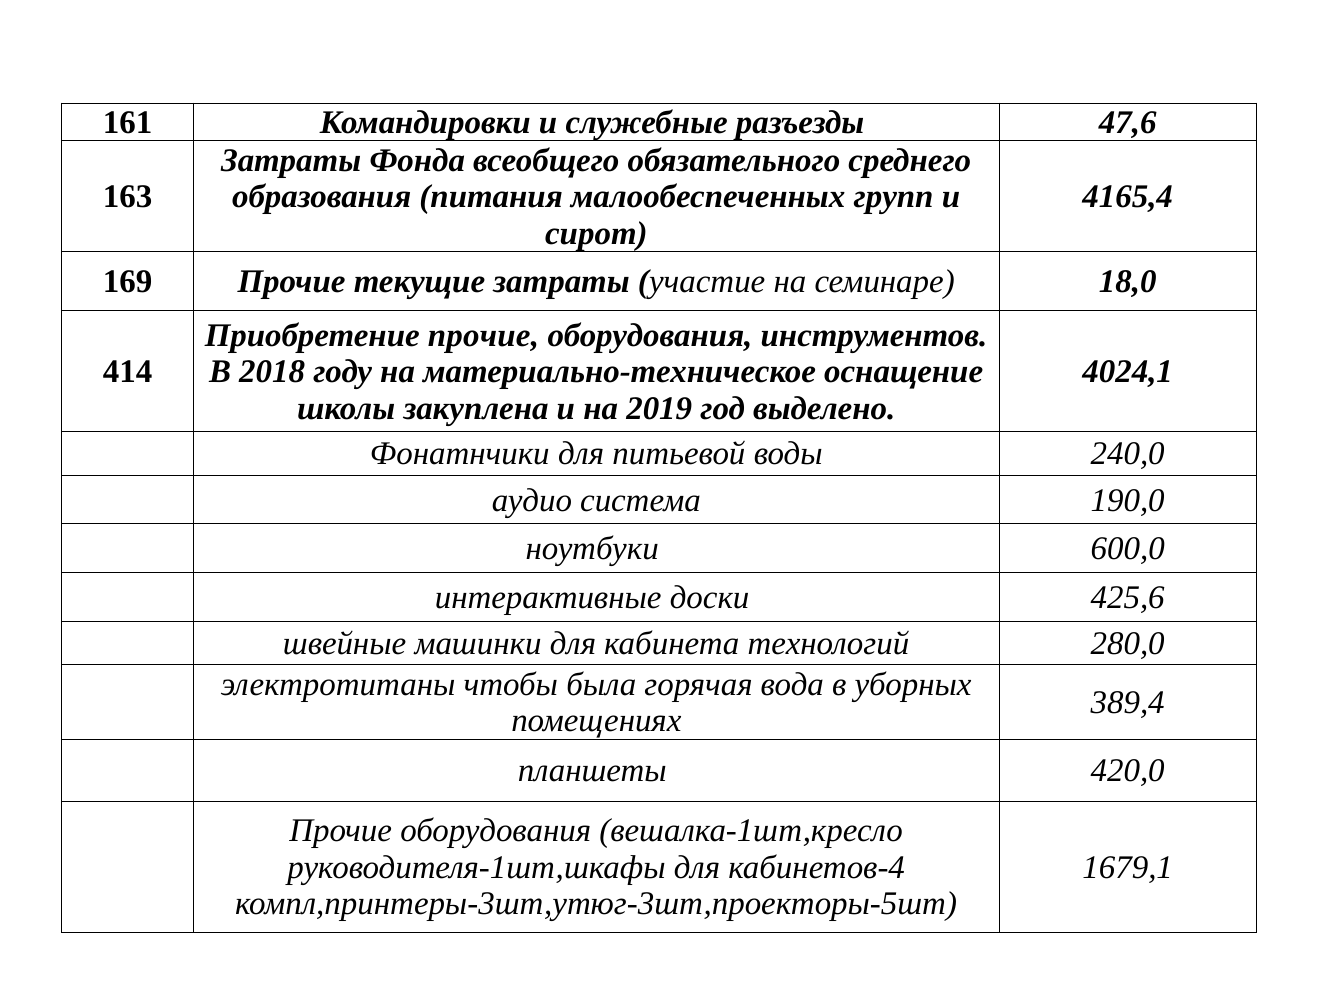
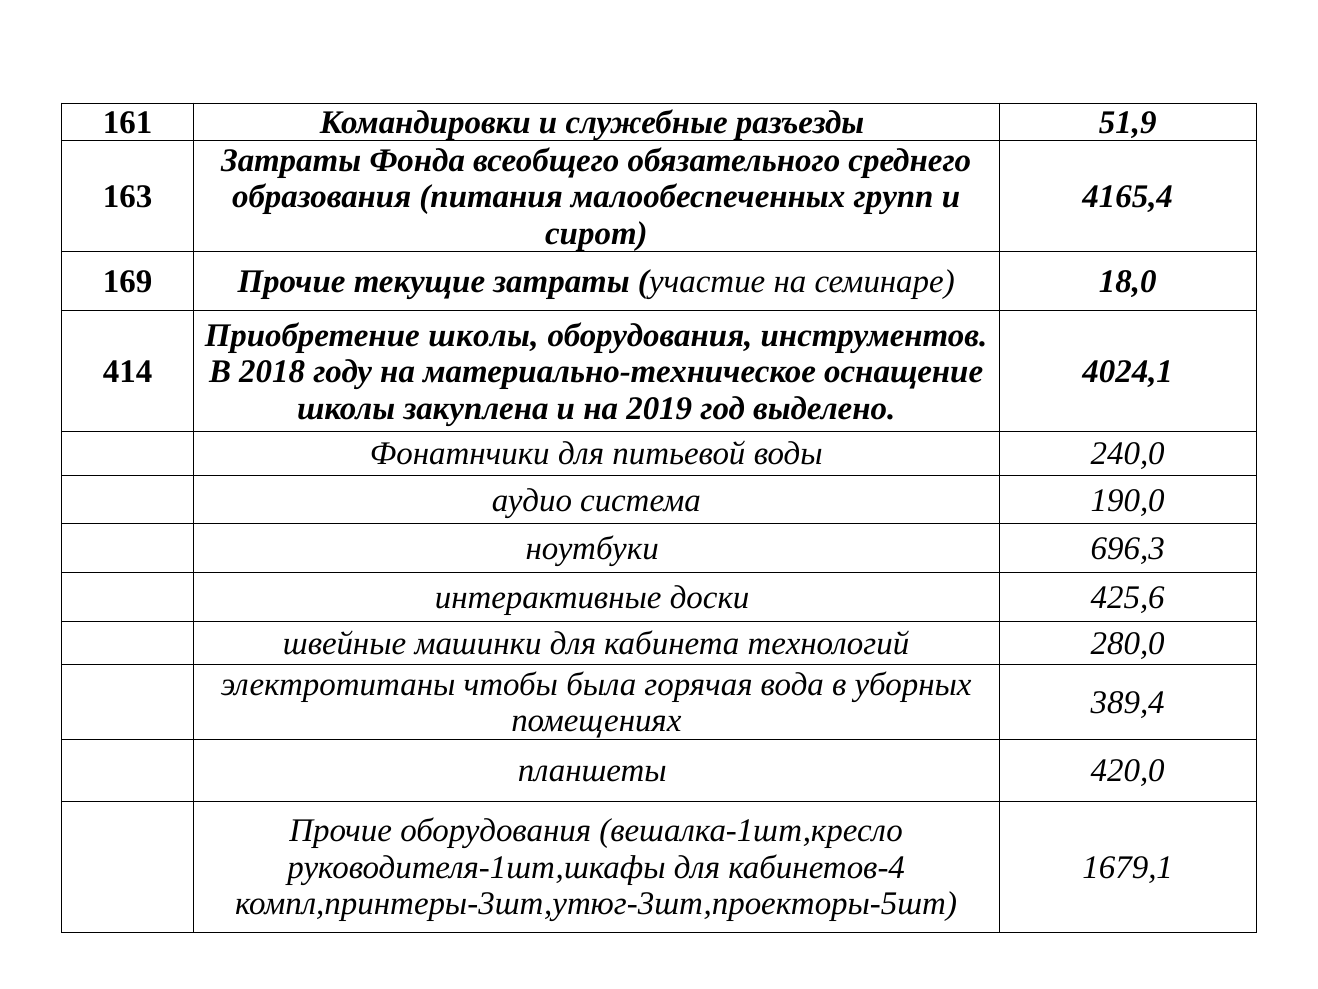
47,6: 47,6 -> 51,9
Приобретение прочие: прочие -> школы
600,0: 600,0 -> 696,3
